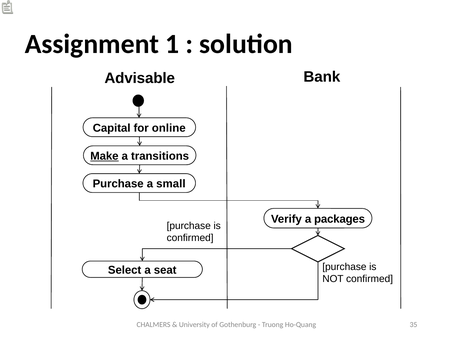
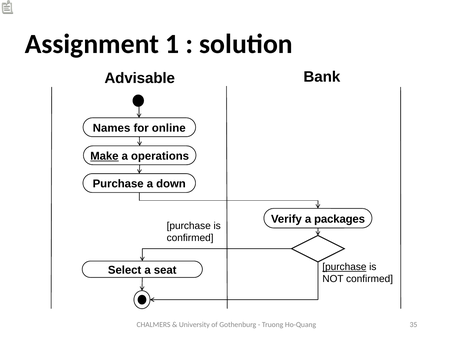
Capital: Capital -> Names
transitions: transitions -> operations
small: small -> down
purchase at (344, 267) underline: none -> present
